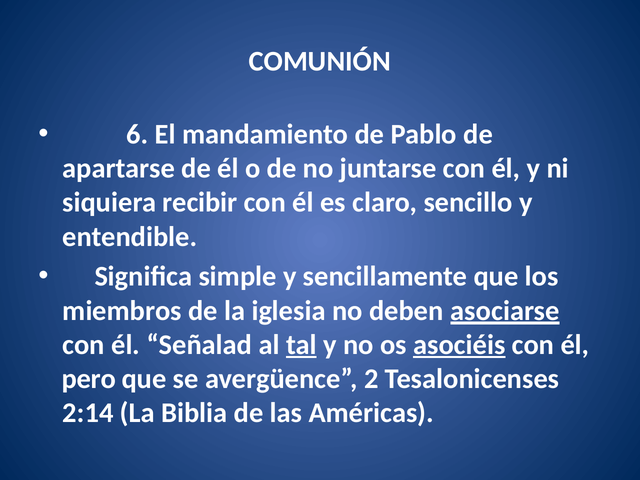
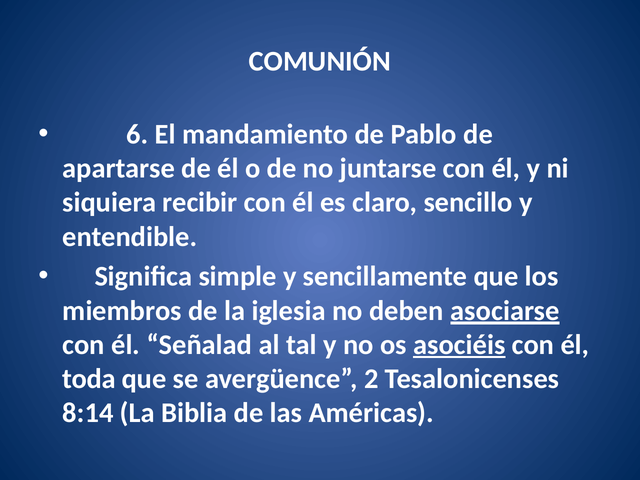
tal underline: present -> none
pero: pero -> toda
2:14: 2:14 -> 8:14
